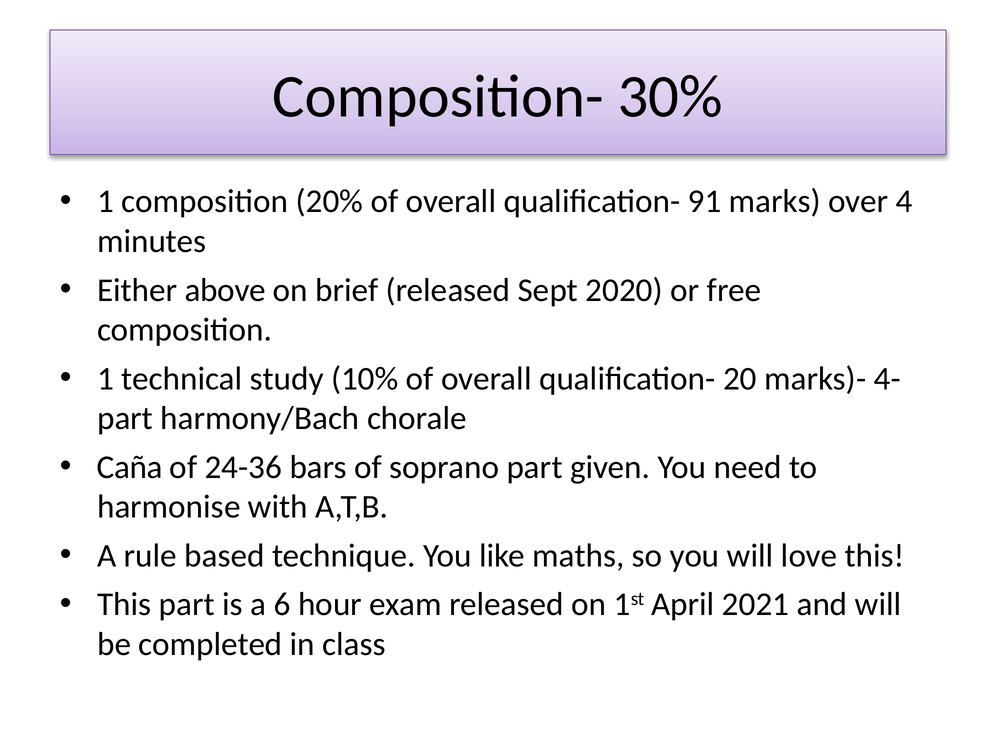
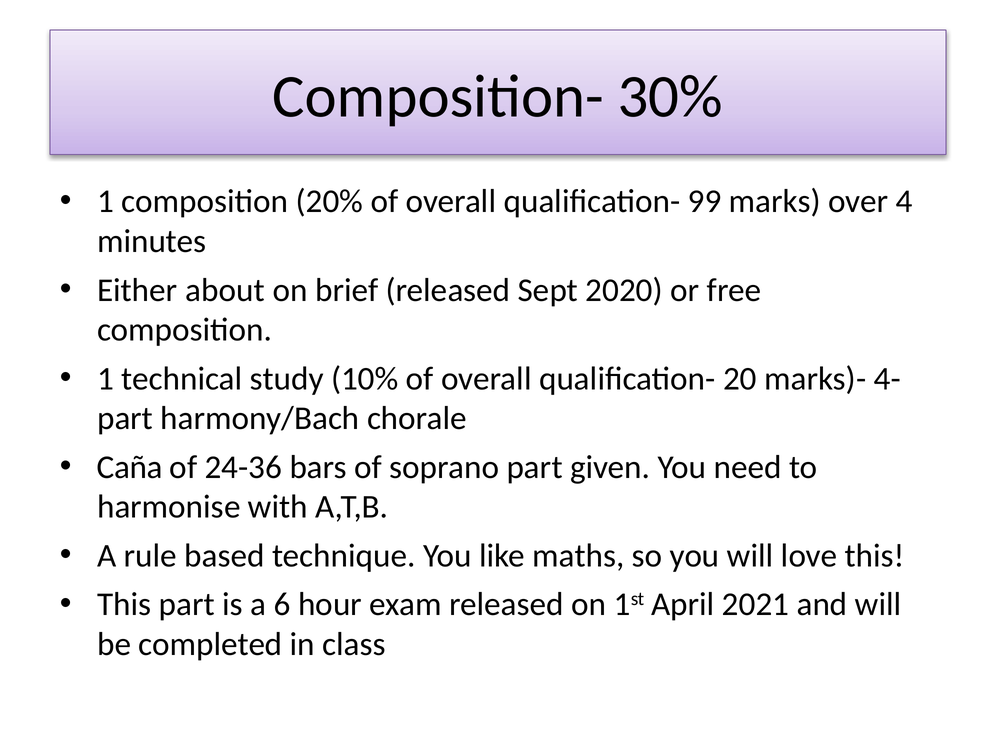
91: 91 -> 99
above: above -> about
